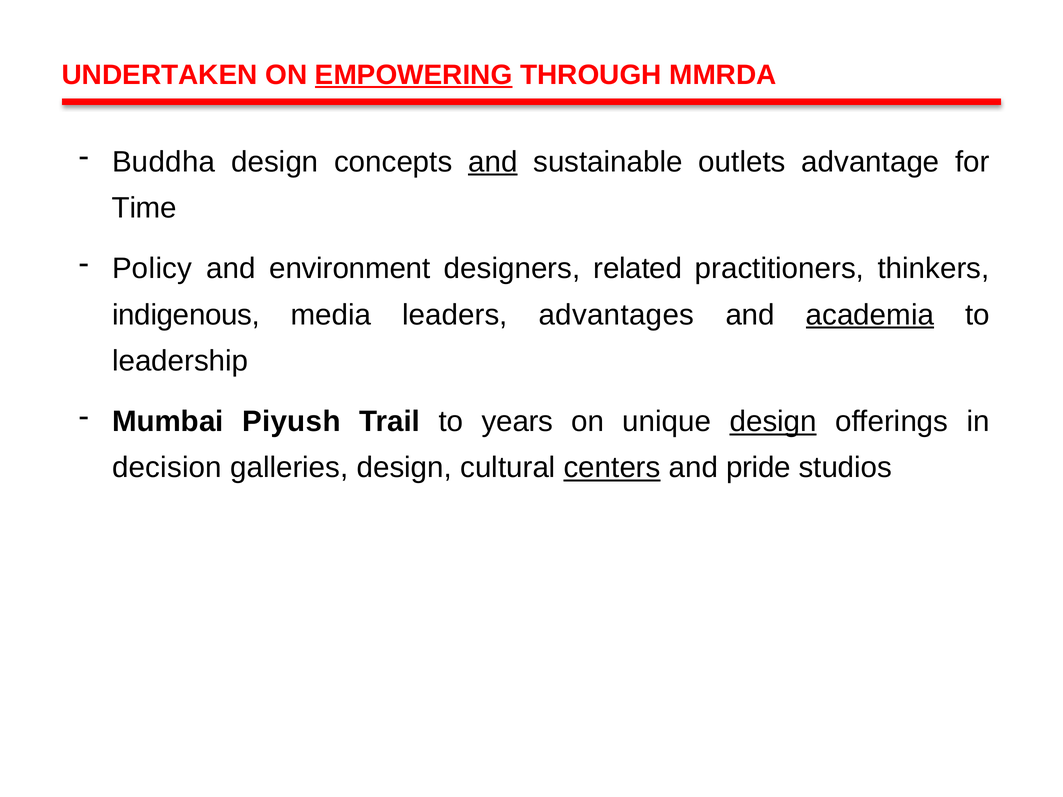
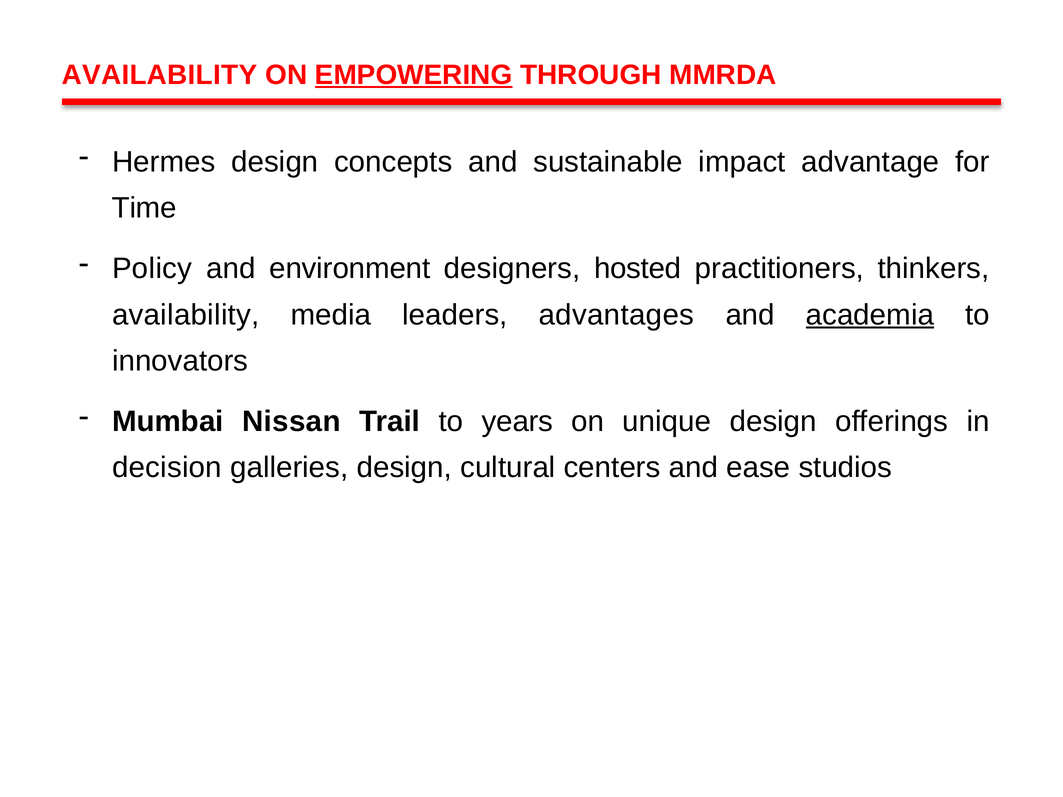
UNDERTAKEN at (160, 75): UNDERTAKEN -> AVAILABILITY
Buddha: Buddha -> Hermes
and at (493, 162) underline: present -> none
outlets: outlets -> impact
related: related -> hosted
indigenous at (186, 315): indigenous -> availability
leadership: leadership -> innovators
Piyush: Piyush -> Nissan
design at (773, 422) underline: present -> none
centers underline: present -> none
pride: pride -> ease
